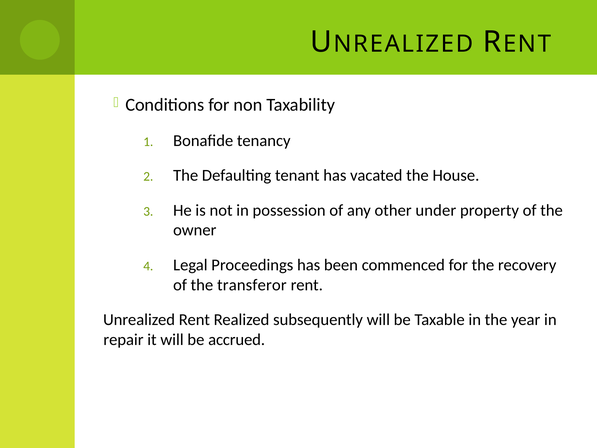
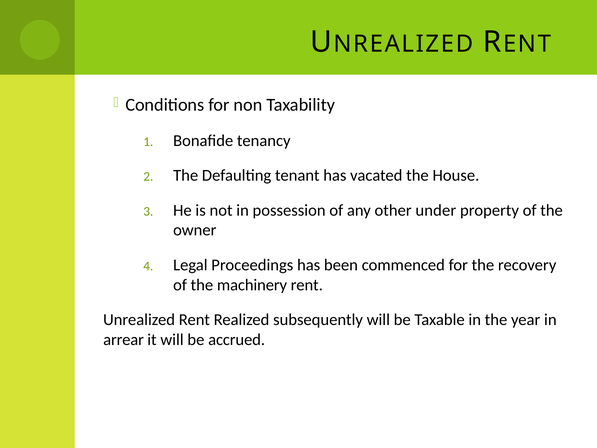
transferor: transferor -> machinery
repair: repair -> arrear
